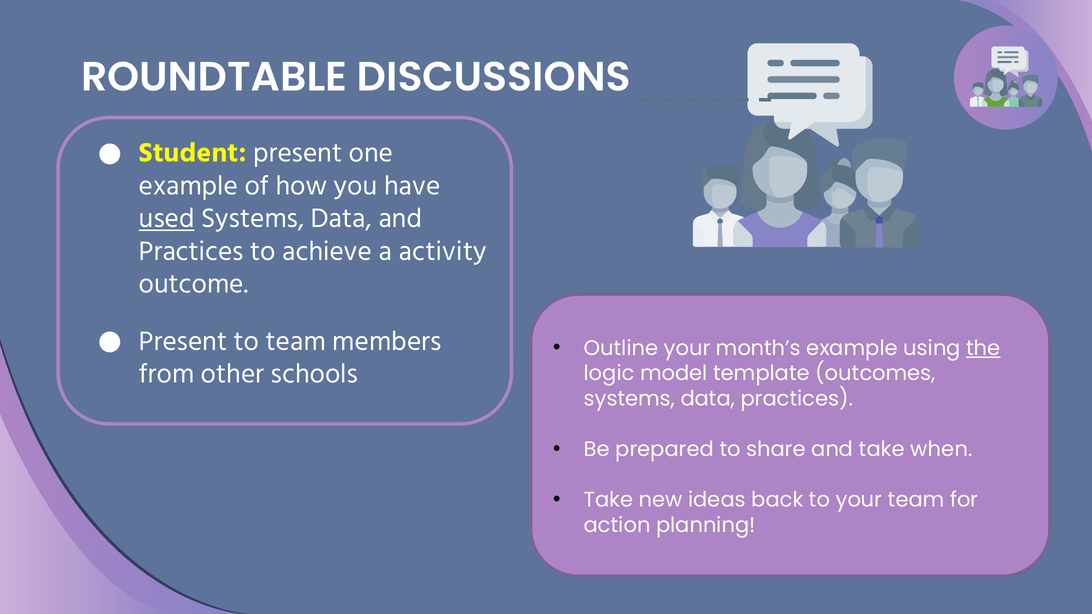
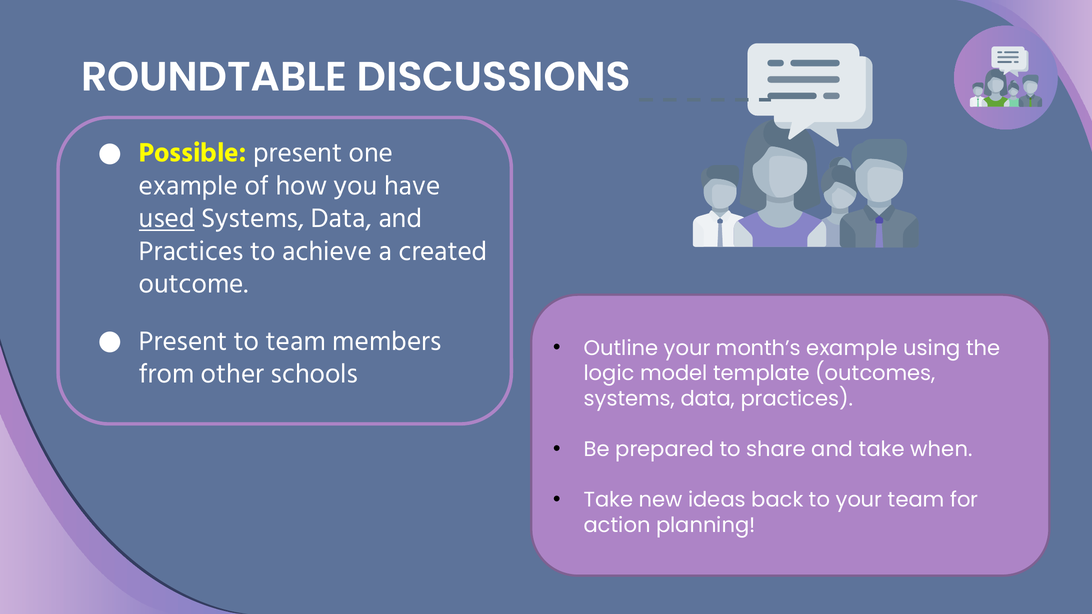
Student: Student -> Possible
activity: activity -> created
the underline: present -> none
